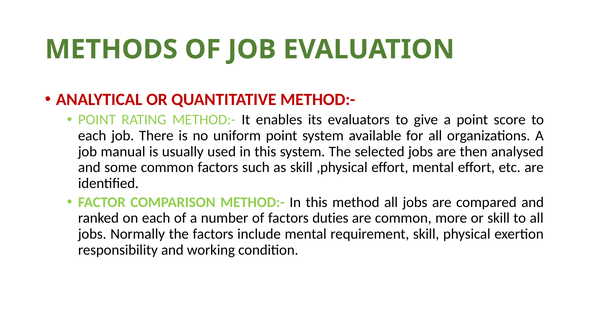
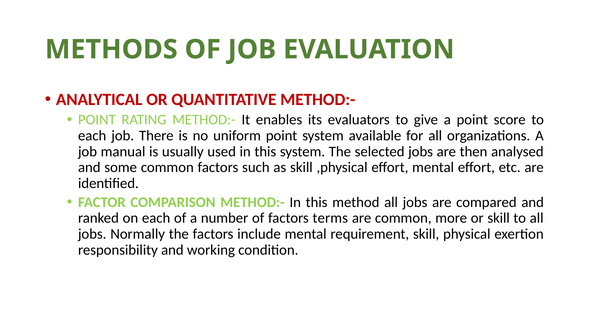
duties: duties -> terms
